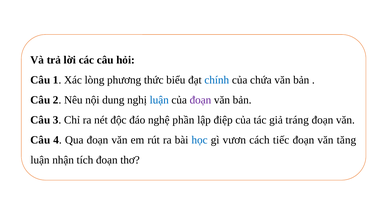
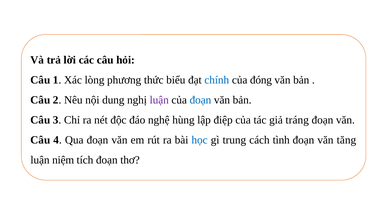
chứa: chứa -> đóng
luận at (159, 100) colour: blue -> purple
đoạn at (200, 100) colour: purple -> blue
phần: phần -> hùng
vươn: vươn -> trung
tiếc: tiếc -> tình
nhận: nhận -> niệm
